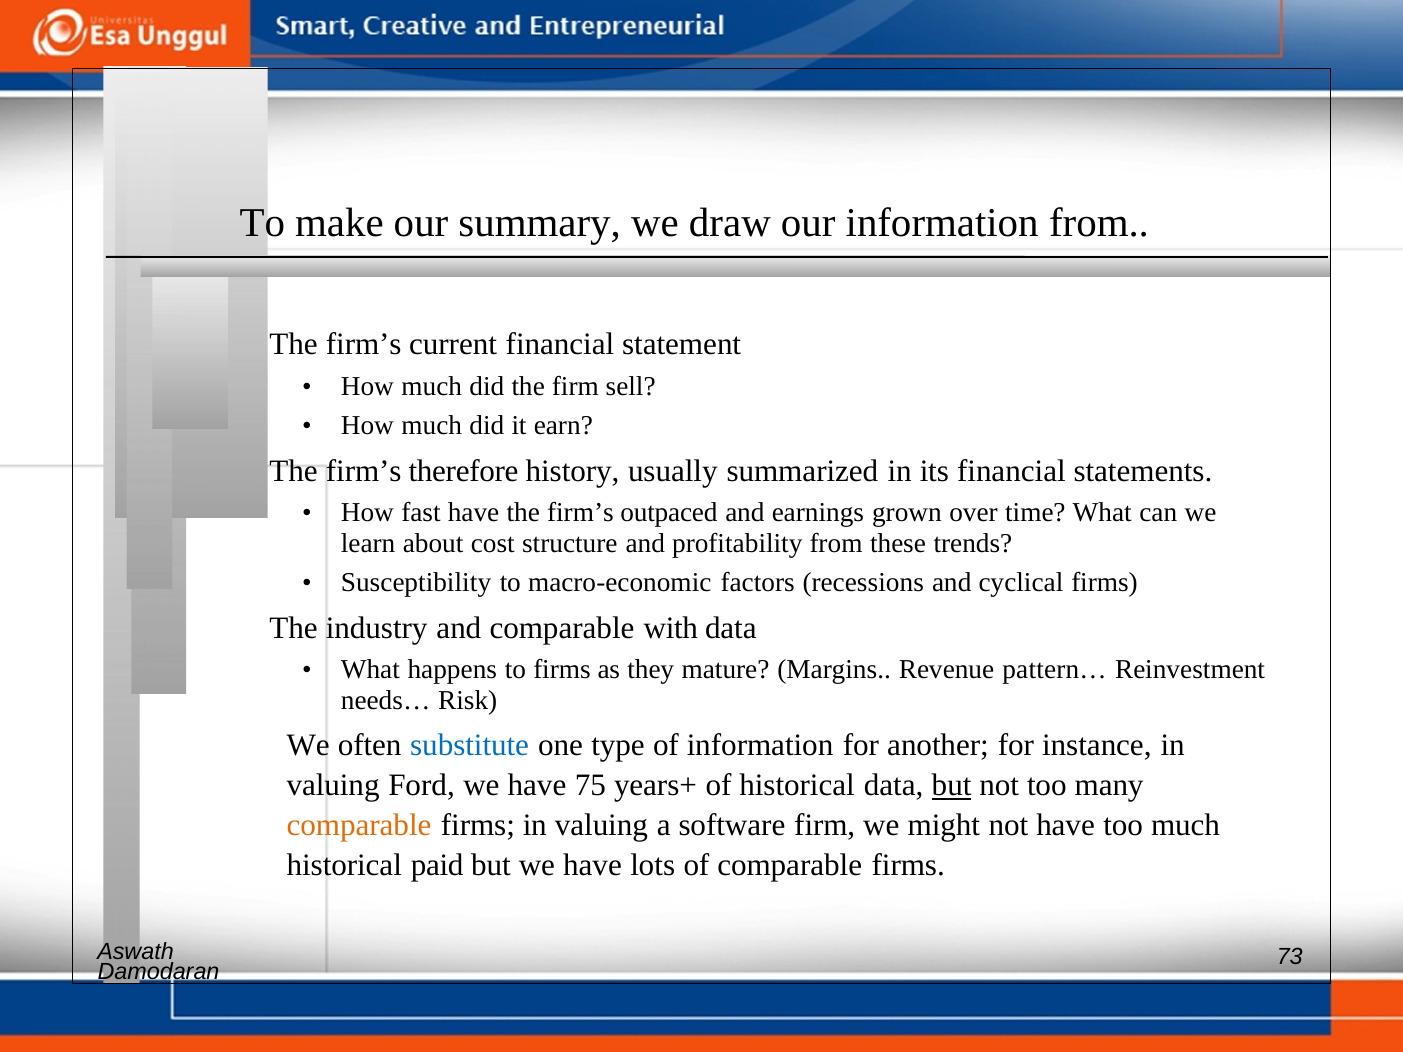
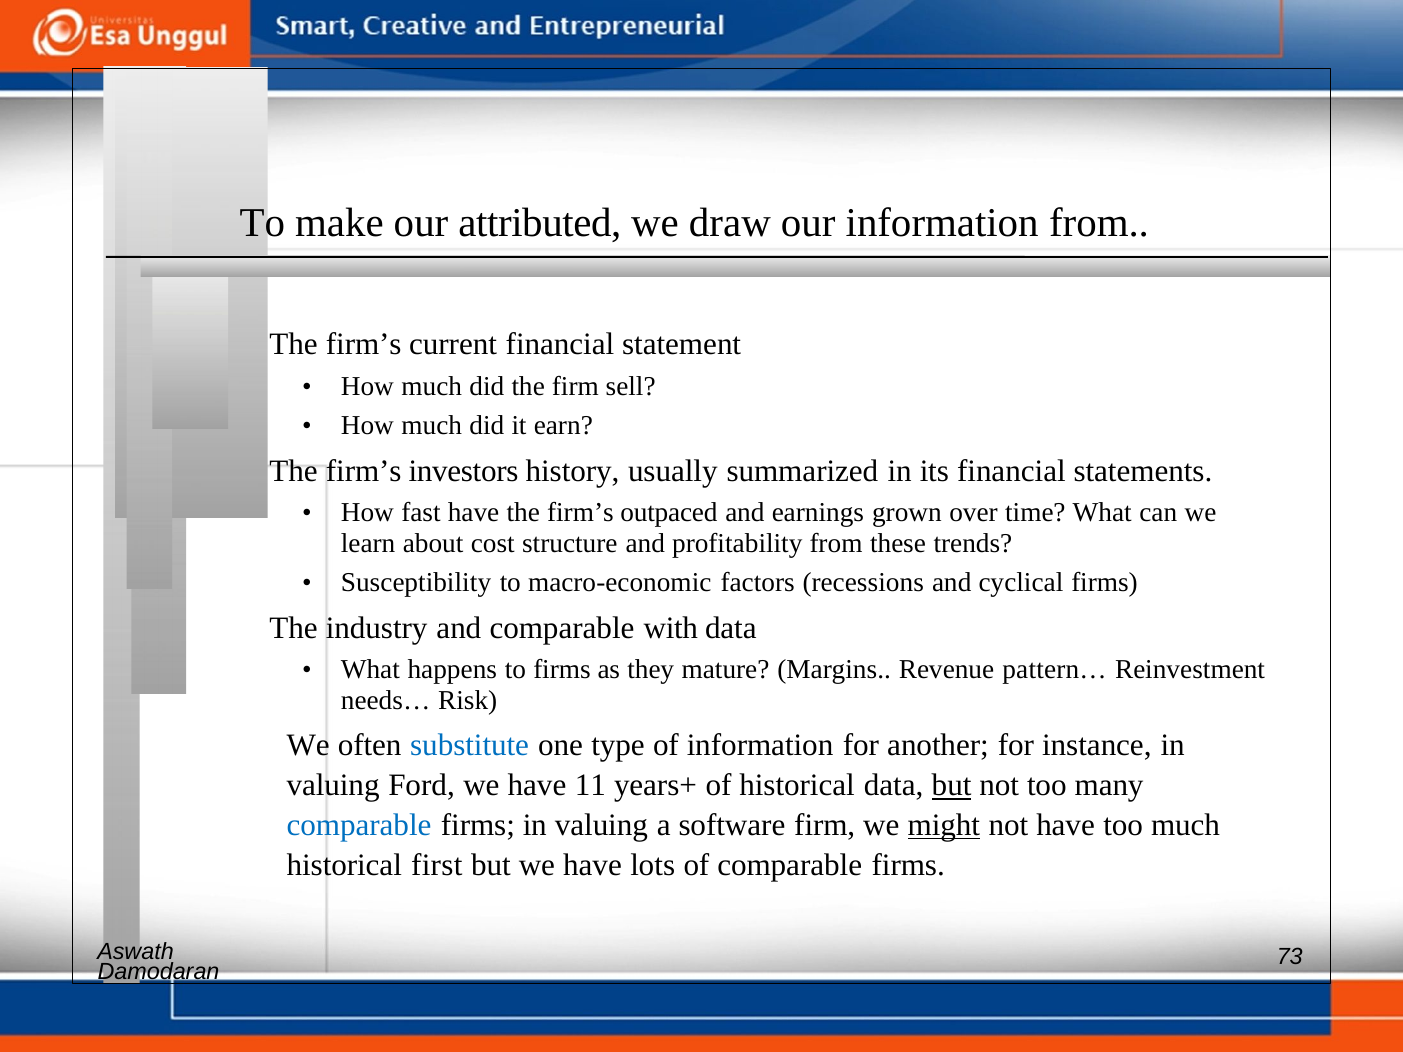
summary: summary -> attributed
therefore: therefore -> investors
75: 75 -> 11
comparable at (359, 825) colour: orange -> blue
might underline: none -> present
paid: paid -> first
